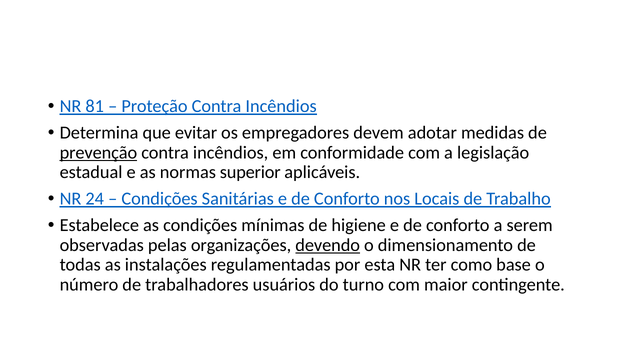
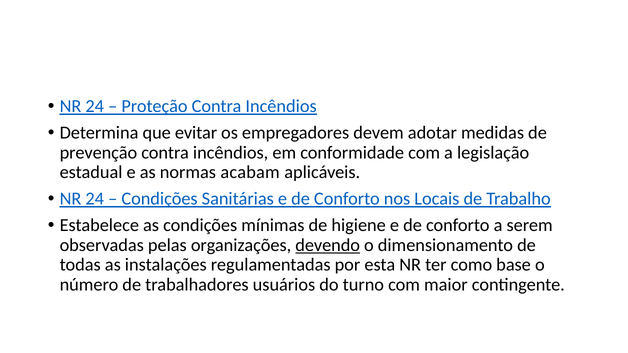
81 at (95, 106): 81 -> 24
prevenção underline: present -> none
superior: superior -> acabam
